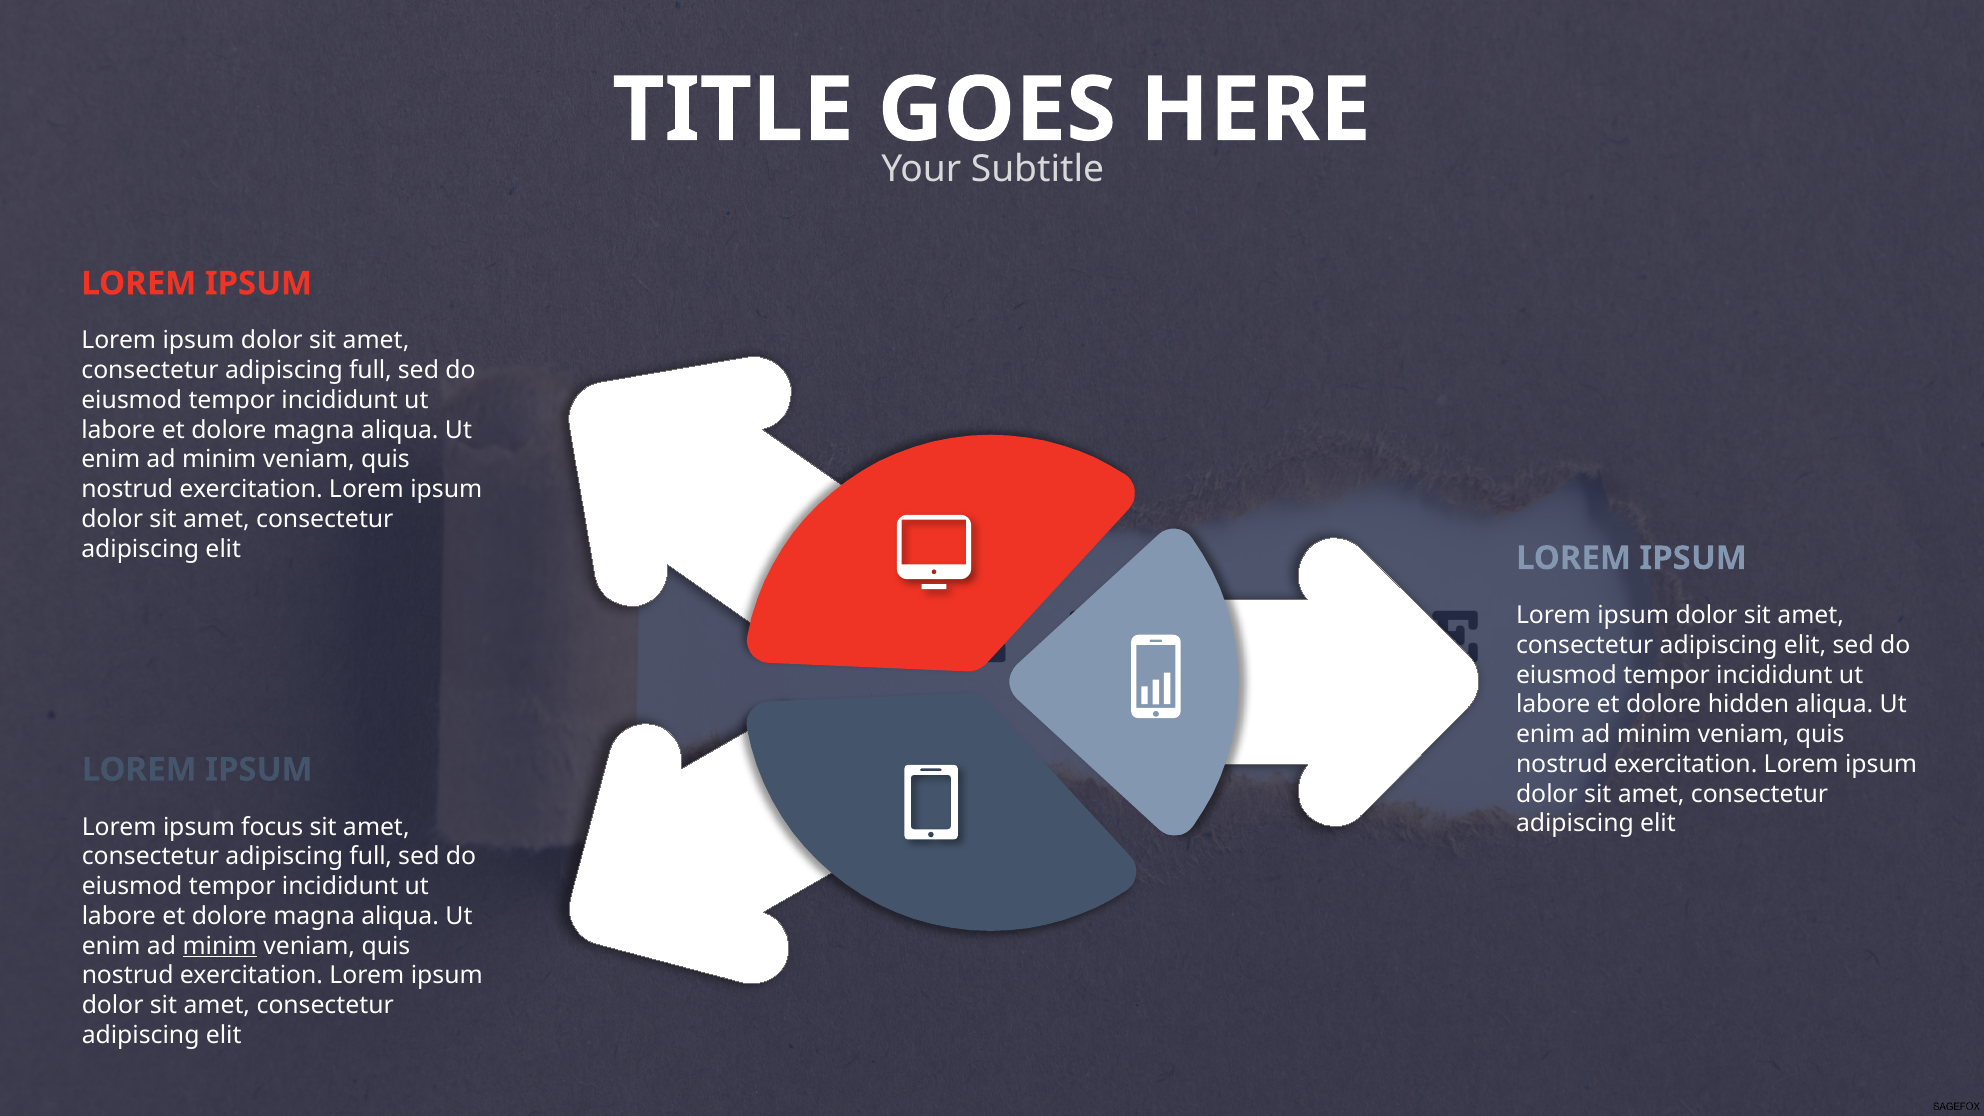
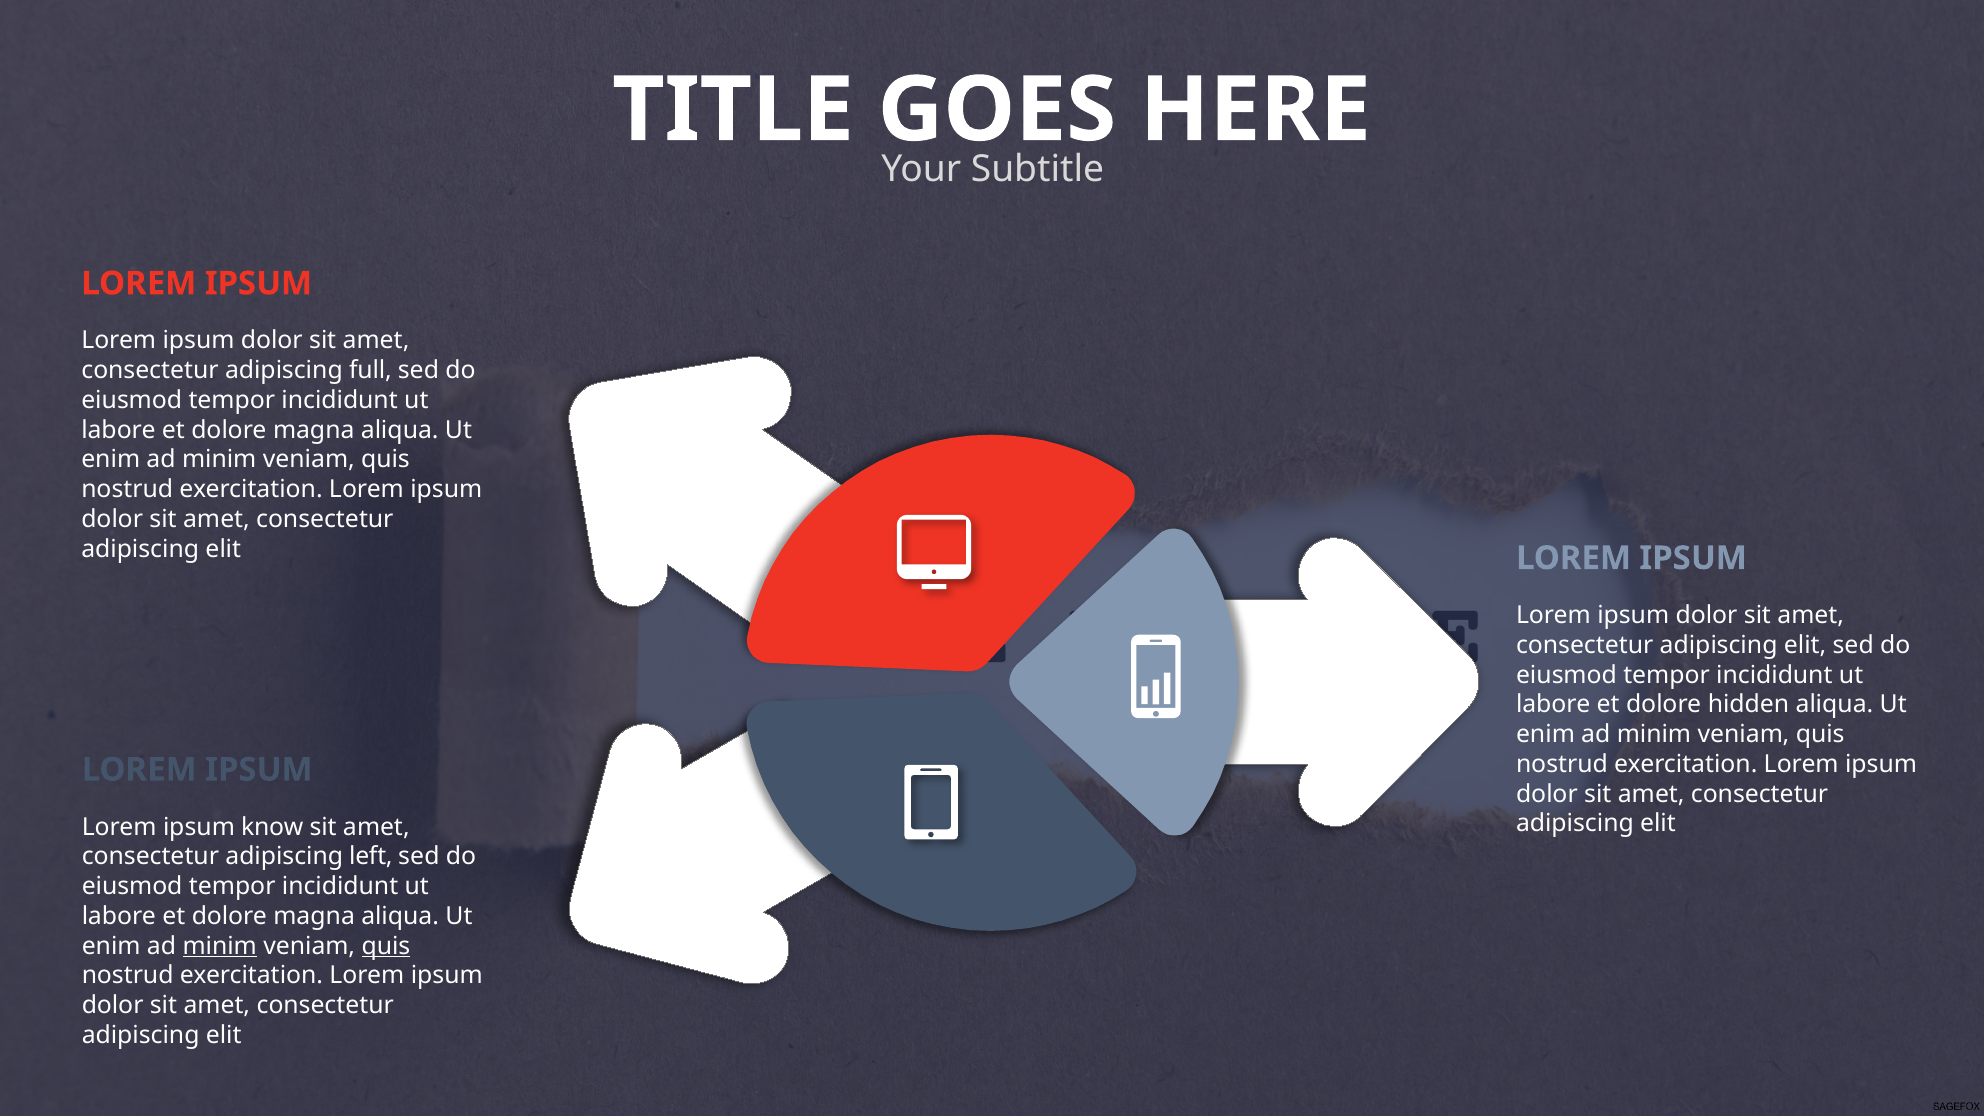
focus: focus -> know
full at (371, 857): full -> left
quis at (386, 946) underline: none -> present
